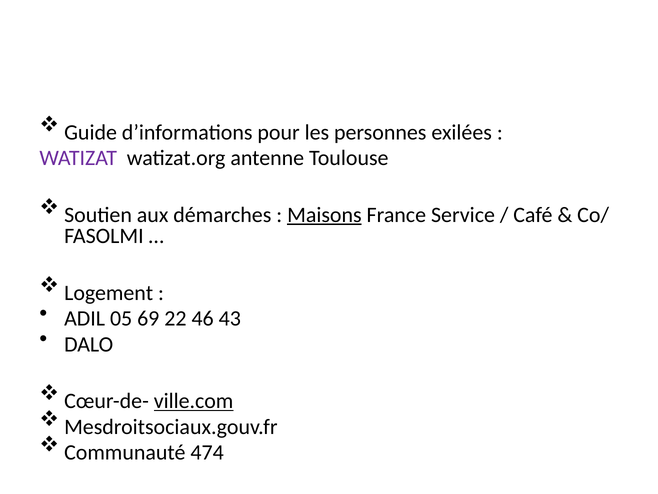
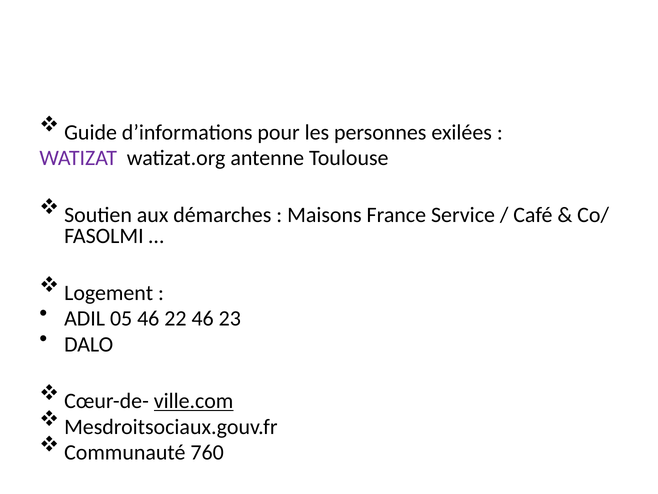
Maisons underline: present -> none
05 69: 69 -> 46
43: 43 -> 23
474: 474 -> 760
